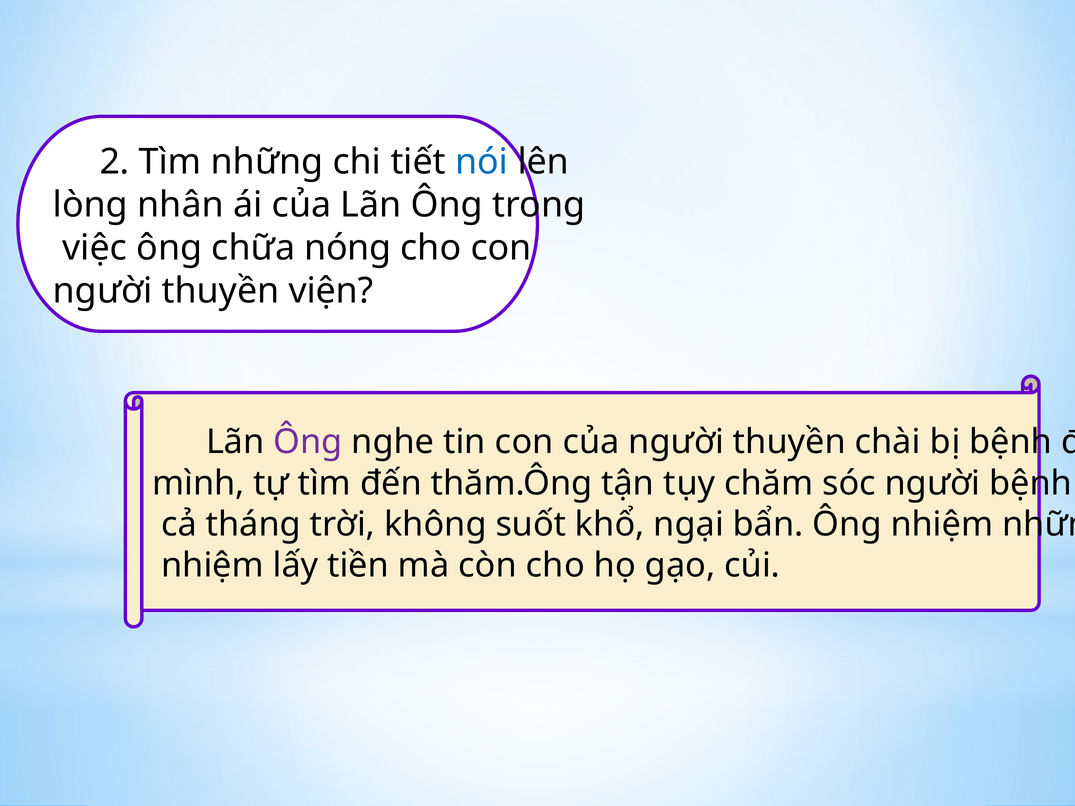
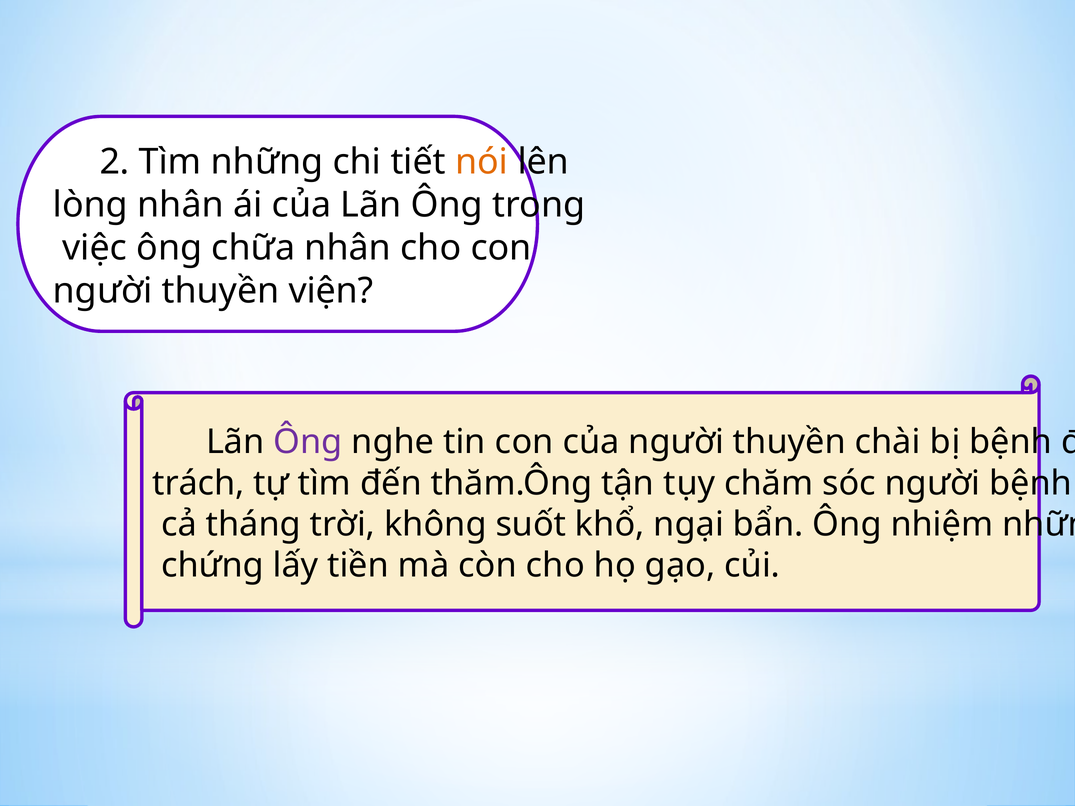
nói colour: blue -> orange
chữa nóng: nóng -> nhân
mình: mình -> trách
nhiệm at (213, 566): nhiệm -> chứng
